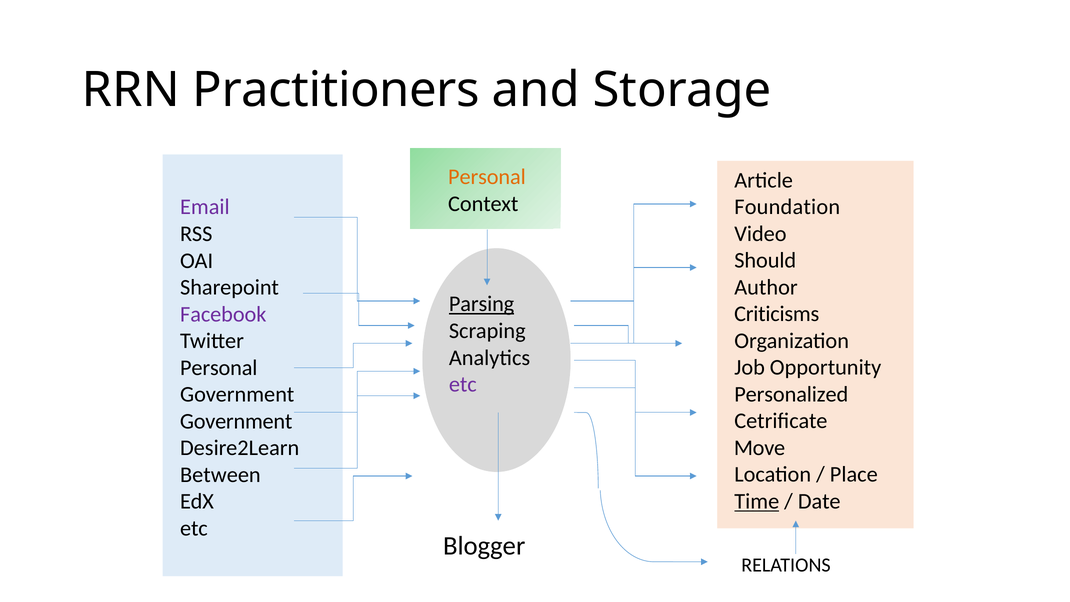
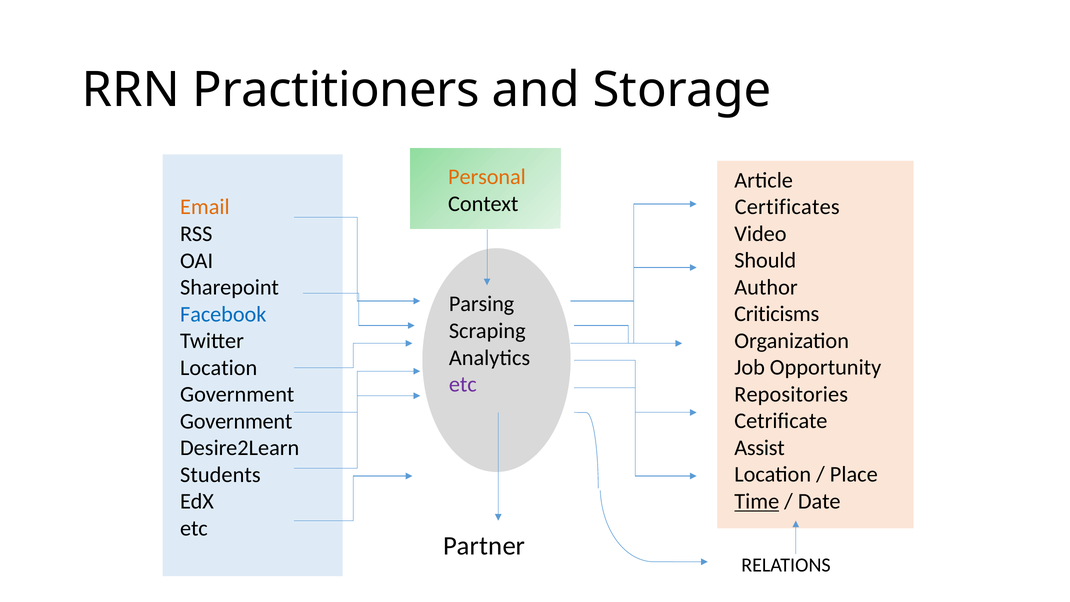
Foundation: Foundation -> Certificates
Email colour: purple -> orange
Parsing underline: present -> none
Facebook colour: purple -> blue
Personal at (219, 368): Personal -> Location
Personalized: Personalized -> Repositories
Move: Move -> Assist
Between: Between -> Students
Blogger: Blogger -> Partner
